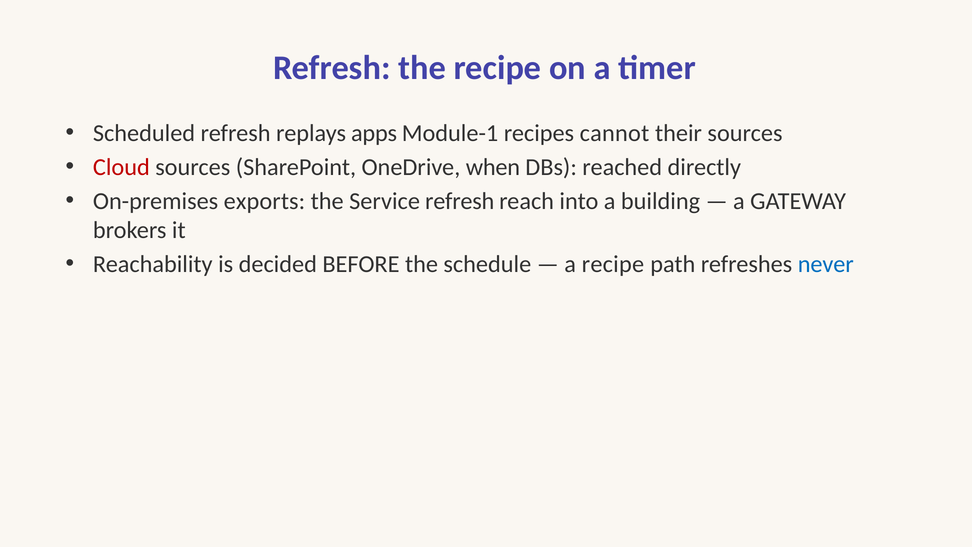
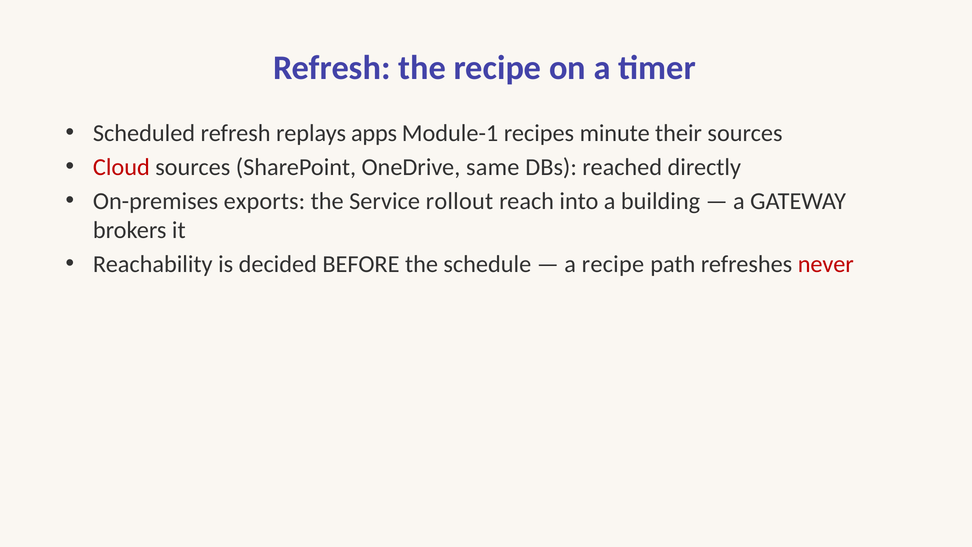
cannot: cannot -> minute
when: when -> same
Service refresh: refresh -> rollout
never colour: blue -> red
